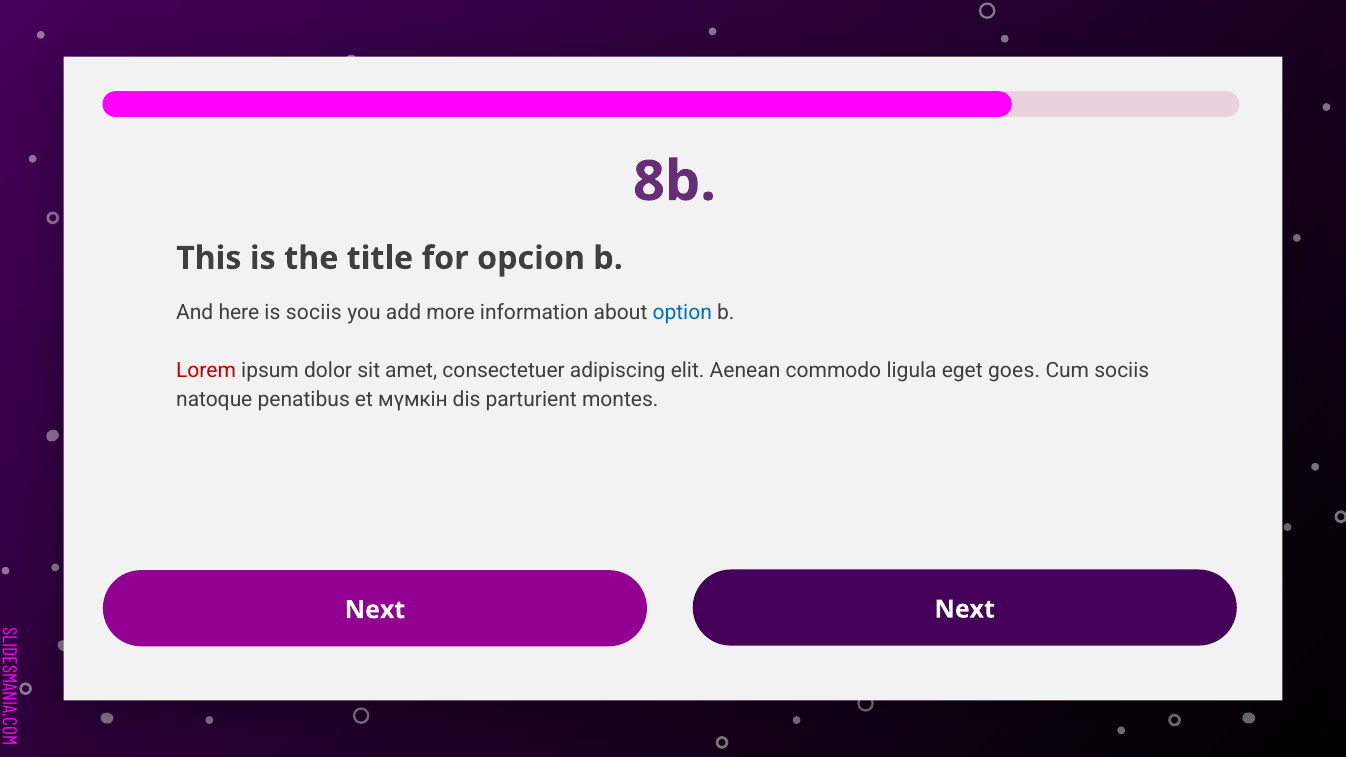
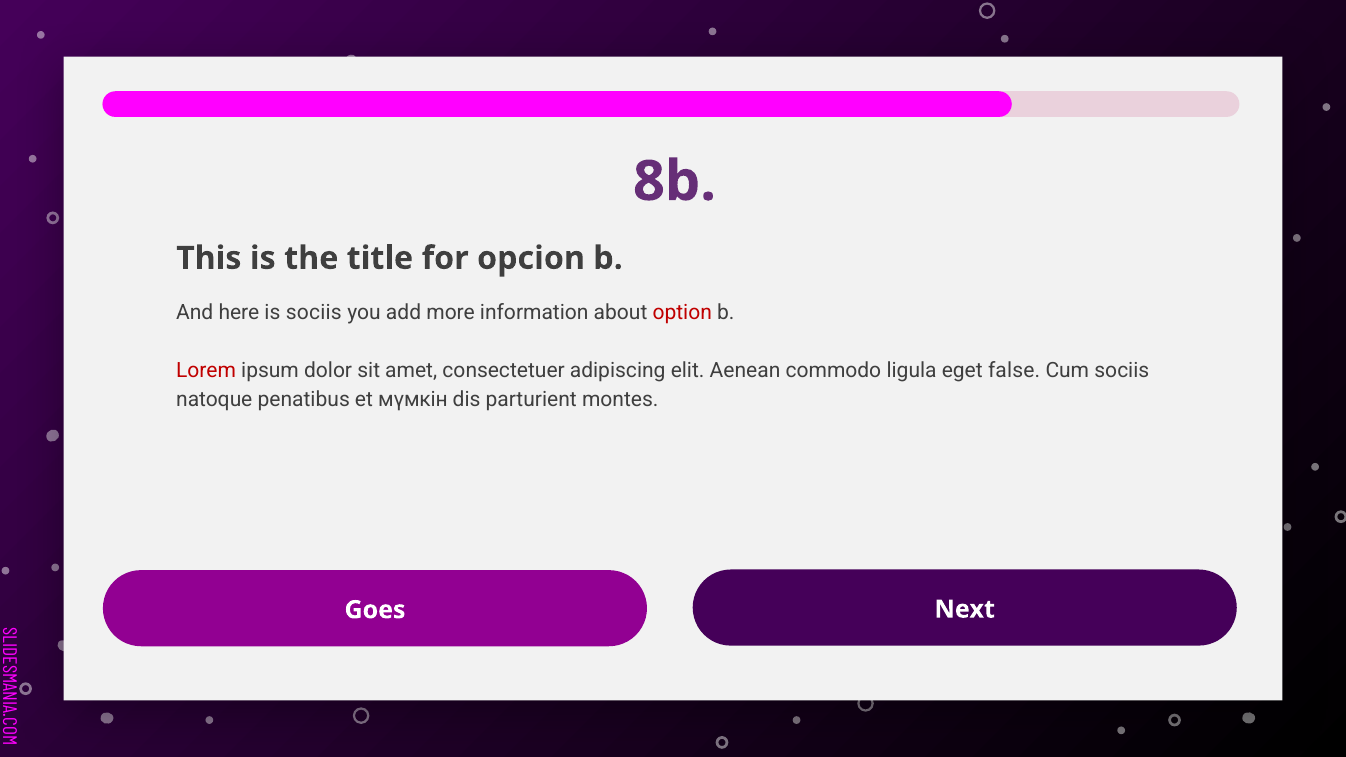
option colour: blue -> red
goes: goes -> false
Next at (375, 610): Next -> Goes
